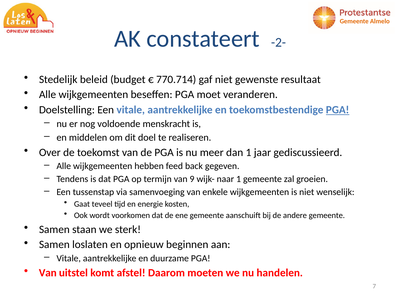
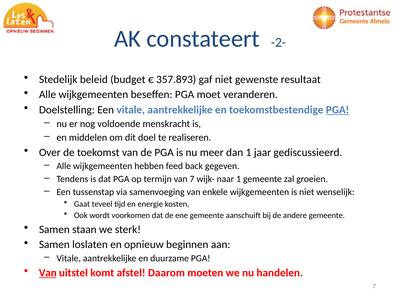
770.714: 770.714 -> 357.893
van 9: 9 -> 7
Van at (48, 273) underline: none -> present
